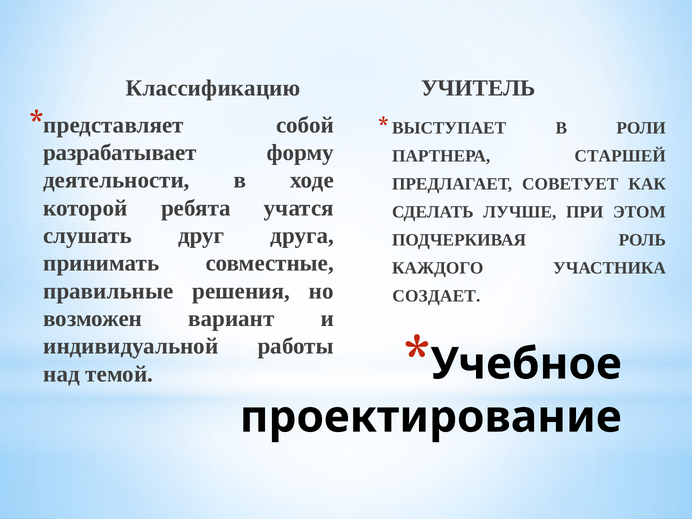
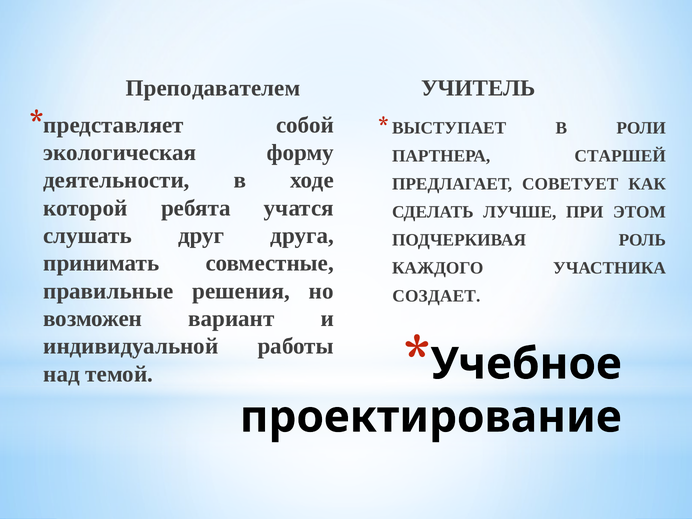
Классификацию: Классификацию -> Преподавателем
разрабатывает: разрабатывает -> экологическая
